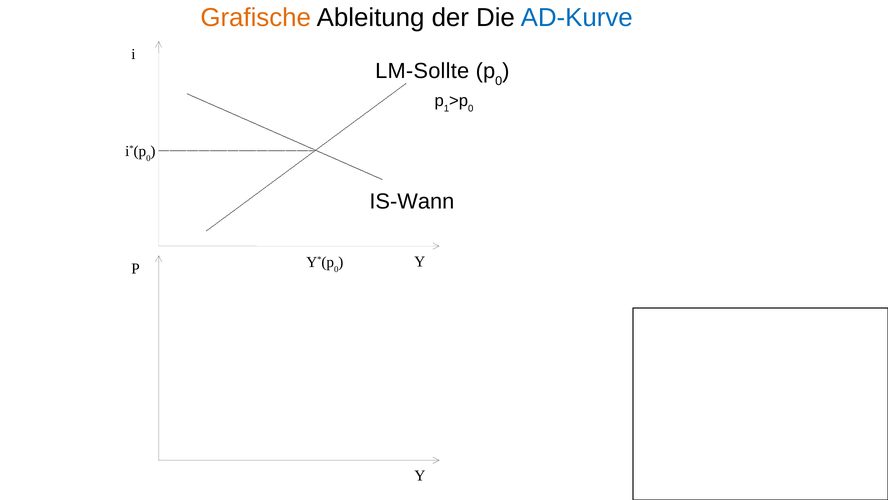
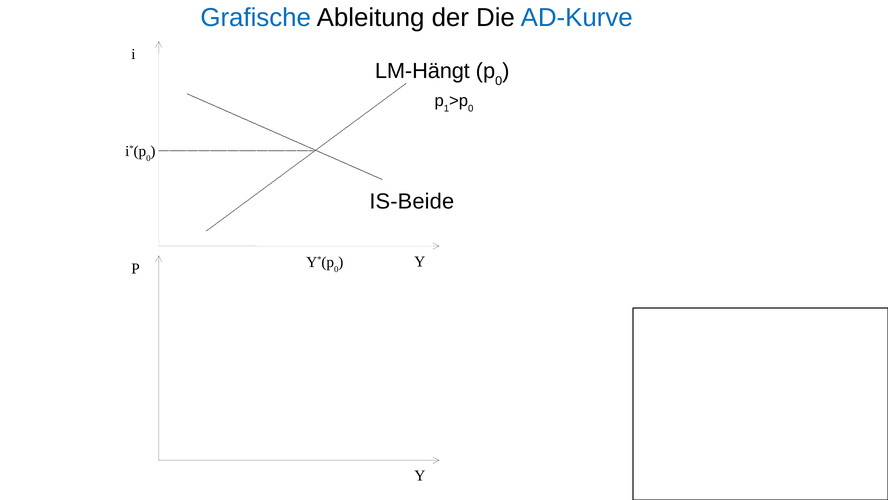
Grafische colour: orange -> blue
LM-Sollte: LM-Sollte -> LM-Hängt
IS-Wann: IS-Wann -> IS-Beide
